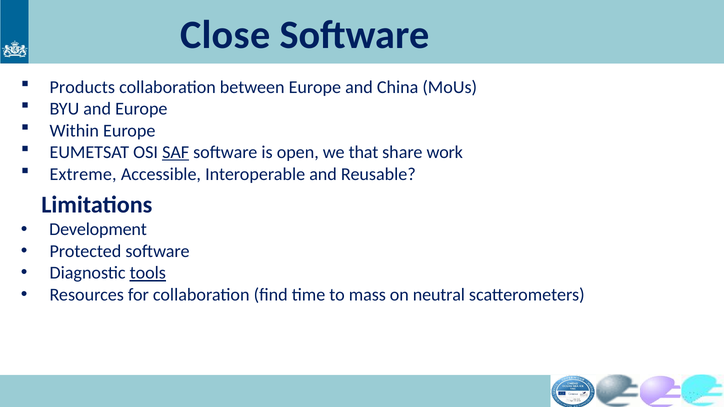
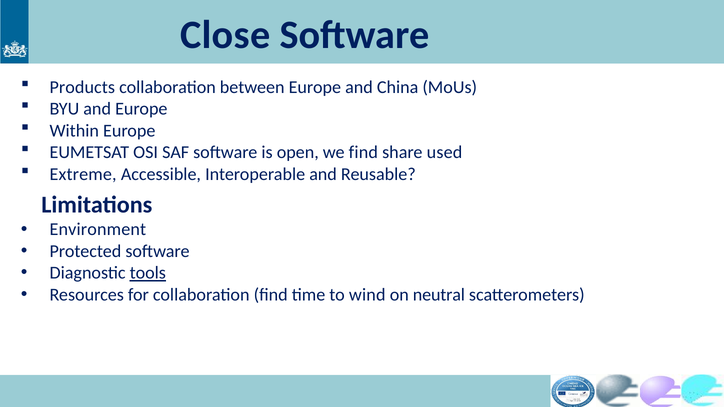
SAF underline: present -> none
we that: that -> find
work: work -> used
Development: Development -> Environment
mass: mass -> wind
